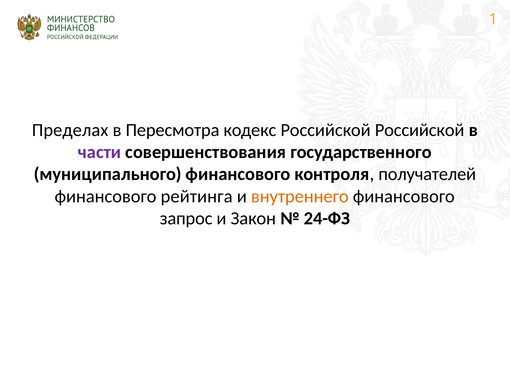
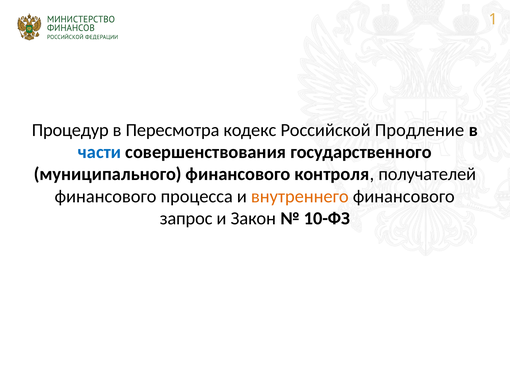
Пределах: Пределах -> Процедур
Российской Российской: Российской -> Продление
части colour: purple -> blue
рейтинга: рейтинга -> процесса
24-ФЗ: 24-ФЗ -> 10-ФЗ
